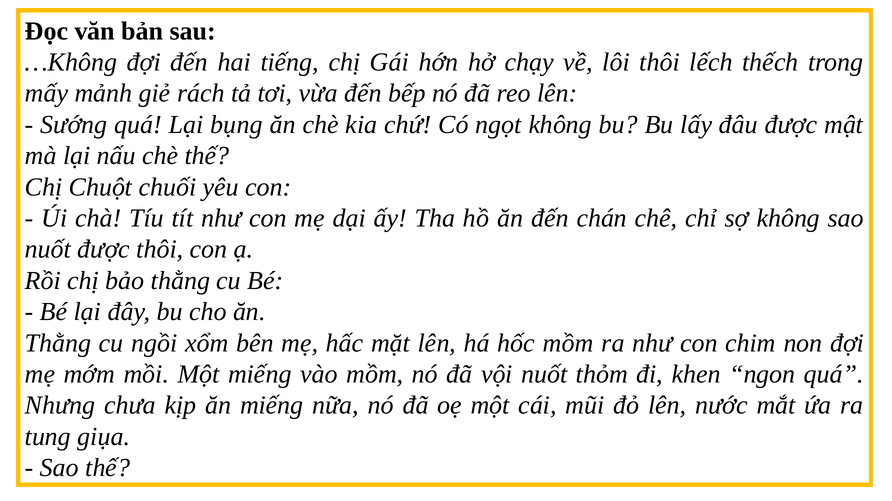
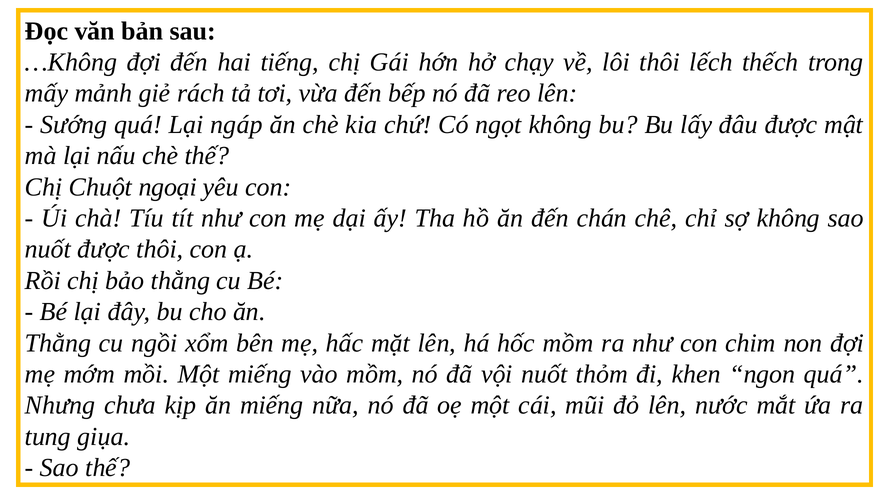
bụng: bụng -> ngáp
chuối: chuối -> ngoại
